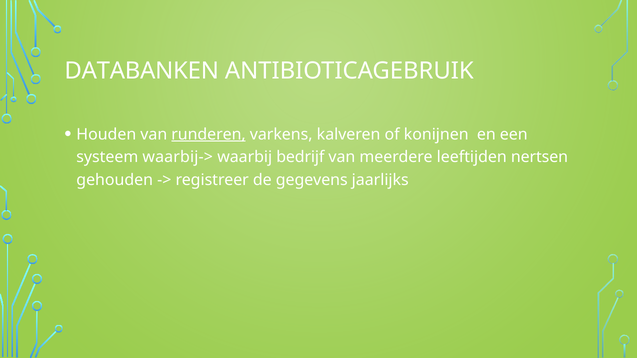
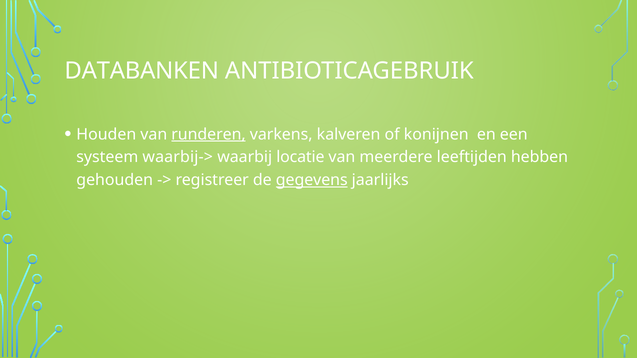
bedrijf: bedrijf -> locatie
nertsen: nertsen -> hebben
gegevens underline: none -> present
